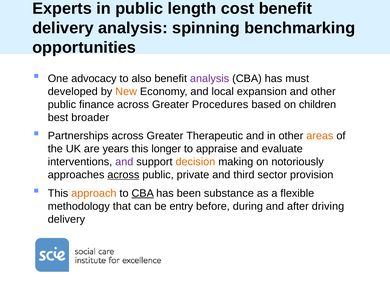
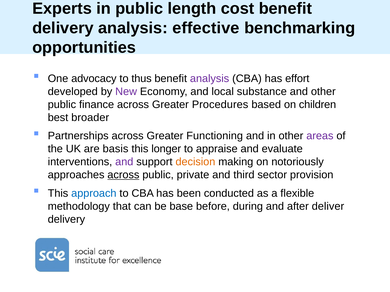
spinning: spinning -> effective
also: also -> thus
must: must -> effort
New colour: orange -> purple
expansion: expansion -> substance
Therapeutic: Therapeutic -> Functioning
areas colour: orange -> purple
years: years -> basis
approach colour: orange -> blue
CBA at (143, 194) underline: present -> none
substance: substance -> conducted
entry: entry -> base
driving: driving -> deliver
